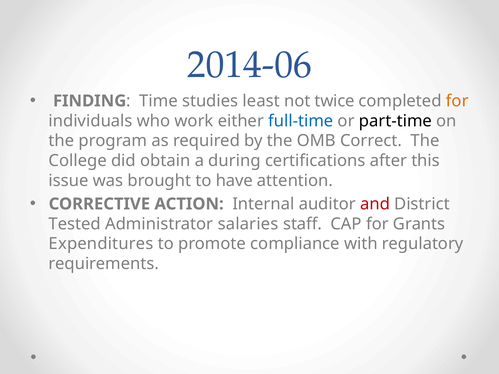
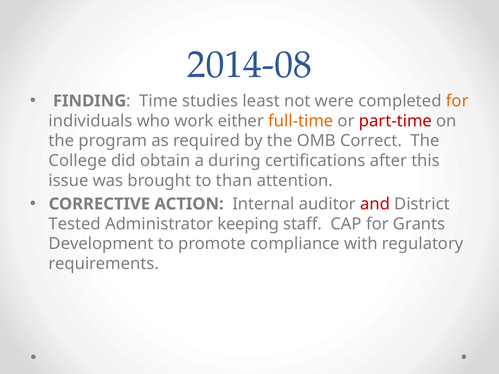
2014-06: 2014-06 -> 2014-08
twice: twice -> were
full-time colour: blue -> orange
part-time colour: black -> red
have: have -> than
salaries: salaries -> keeping
Expenditures: Expenditures -> Development
